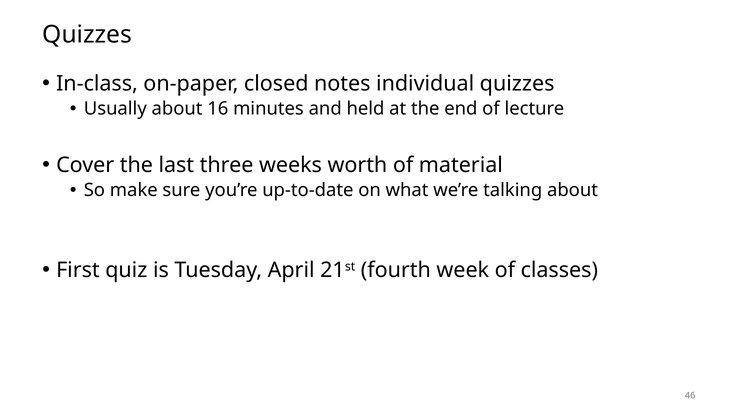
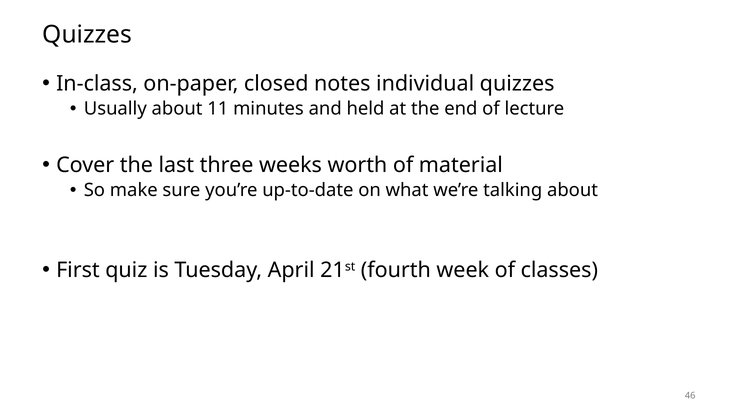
16: 16 -> 11
